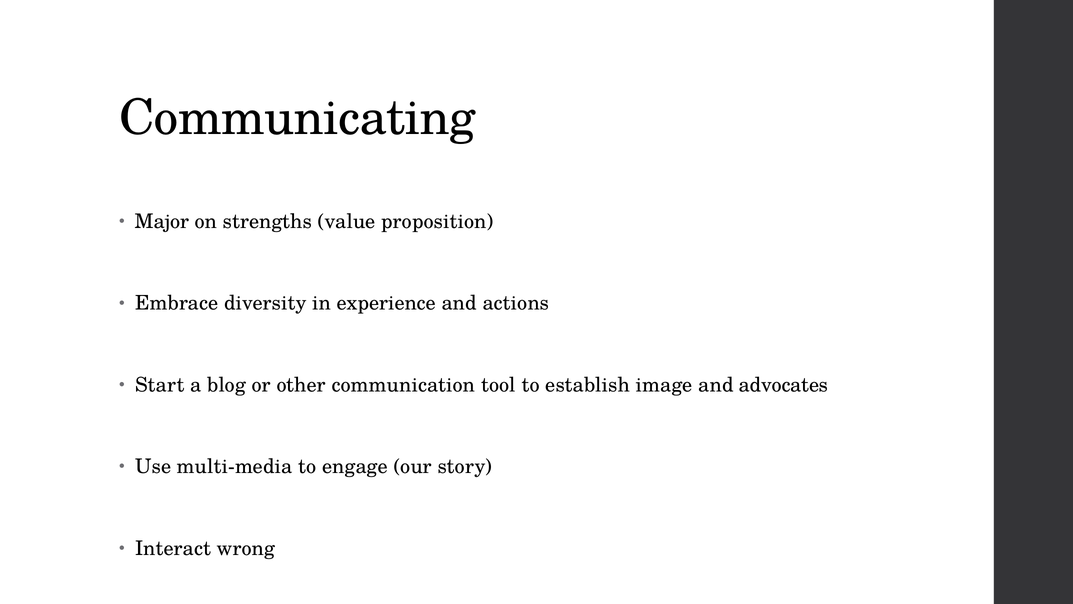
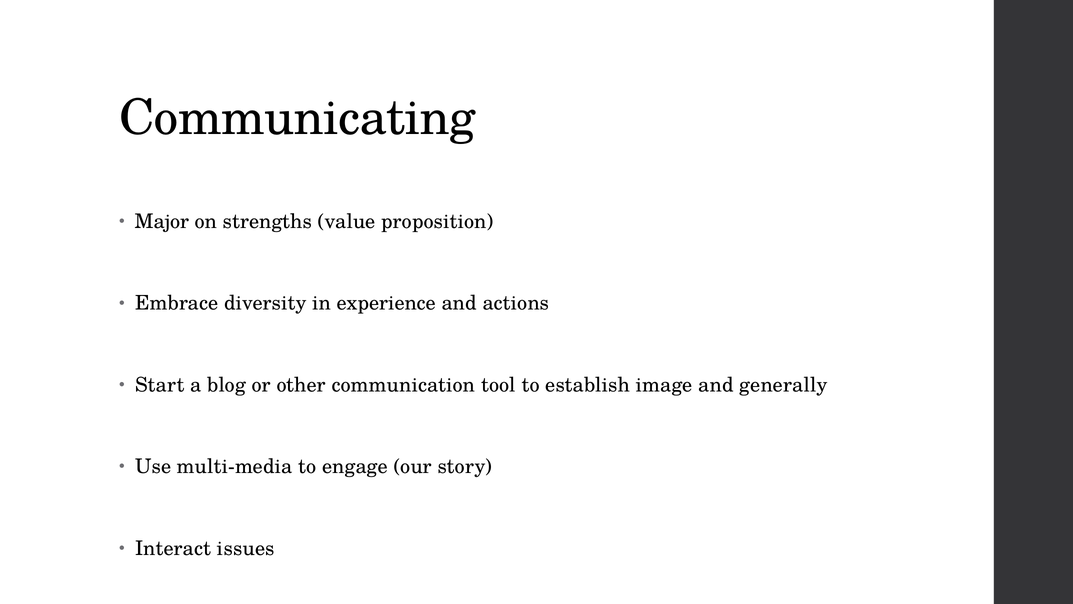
advocates: advocates -> generally
wrong: wrong -> issues
